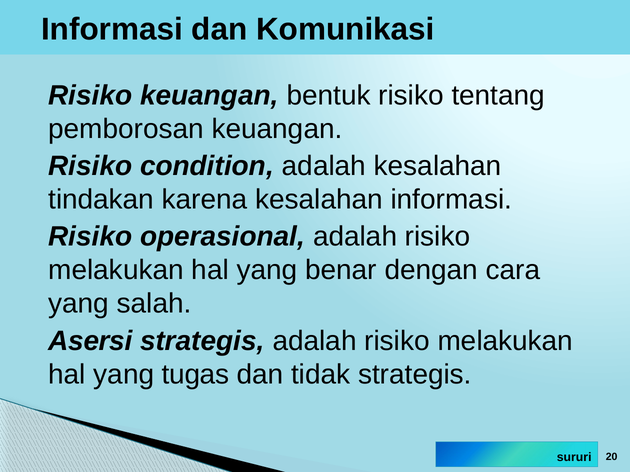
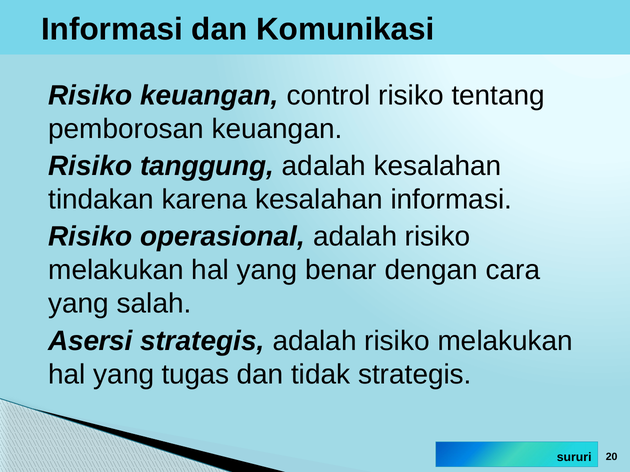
bentuk: bentuk -> control
condition: condition -> tanggung
